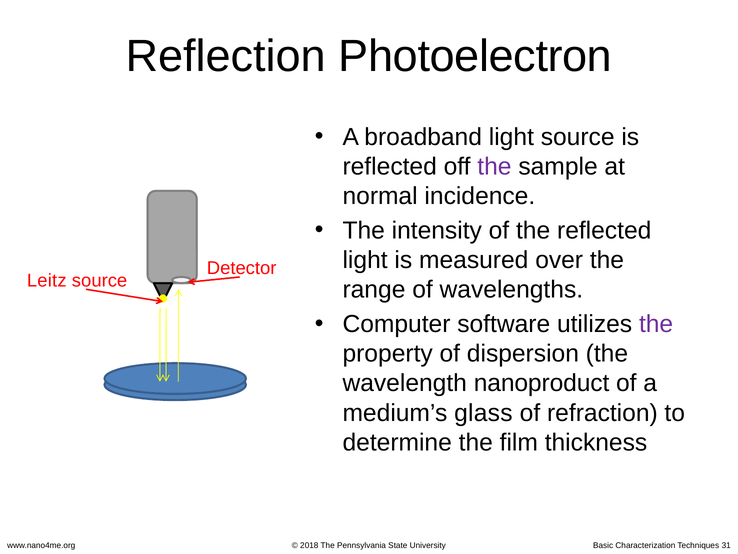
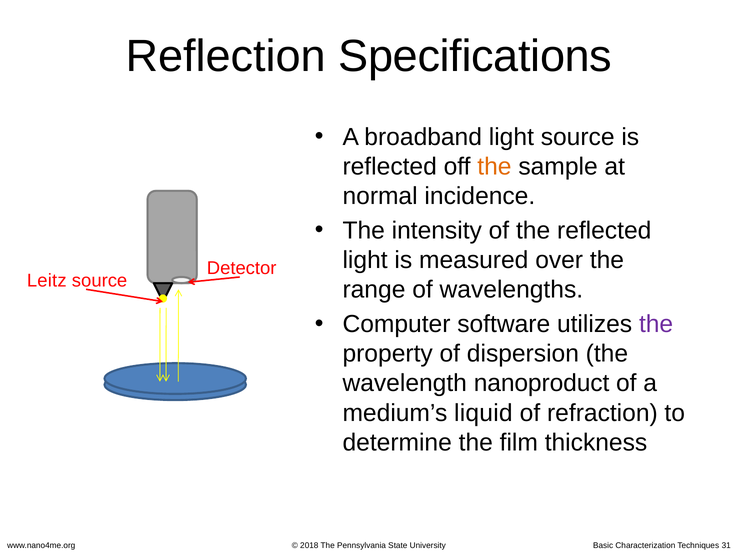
Photoelectron: Photoelectron -> Specifications
the at (494, 167) colour: purple -> orange
glass: glass -> liquid
